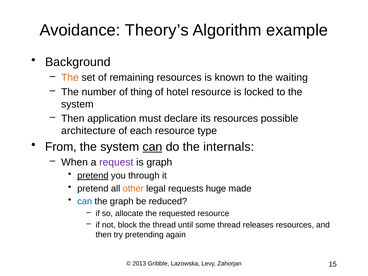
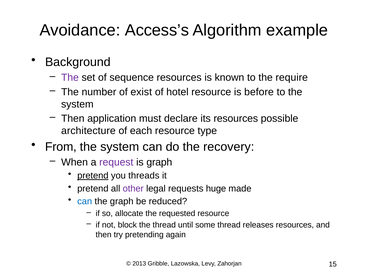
Theory’s: Theory’s -> Access’s
The at (70, 78) colour: orange -> purple
remaining: remaining -> sequence
waiting: waiting -> require
thing: thing -> exist
locked: locked -> before
can at (152, 147) underline: present -> none
internals: internals -> recovery
through: through -> threads
other colour: orange -> purple
